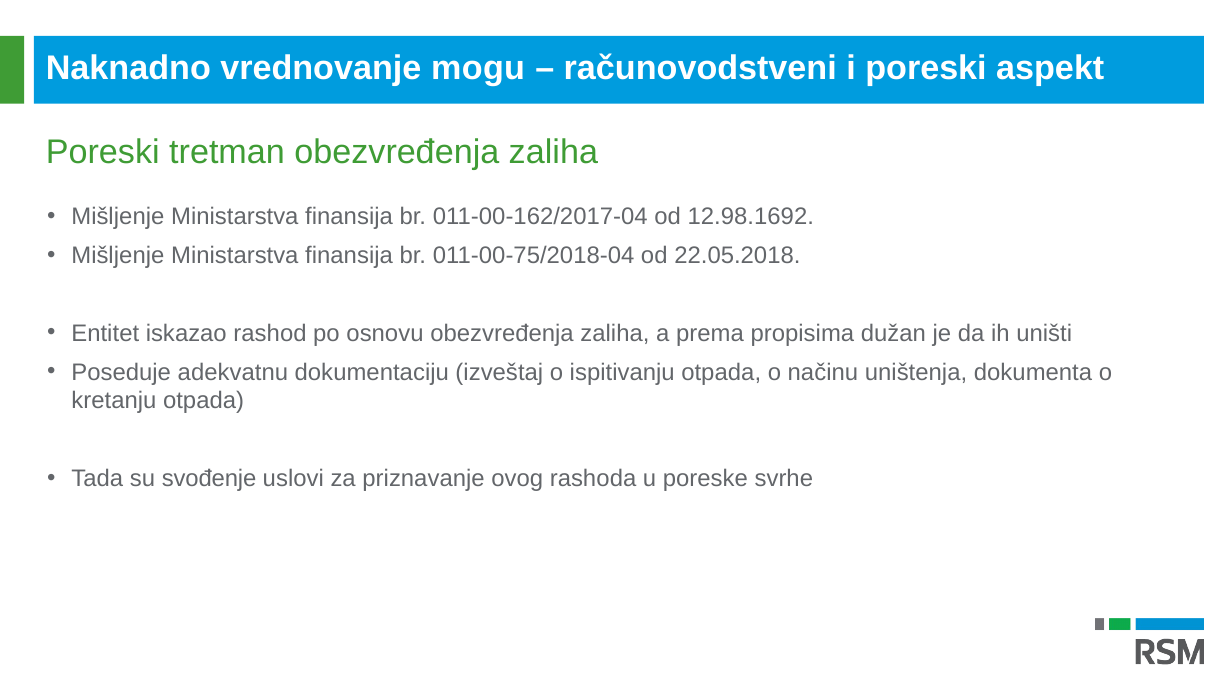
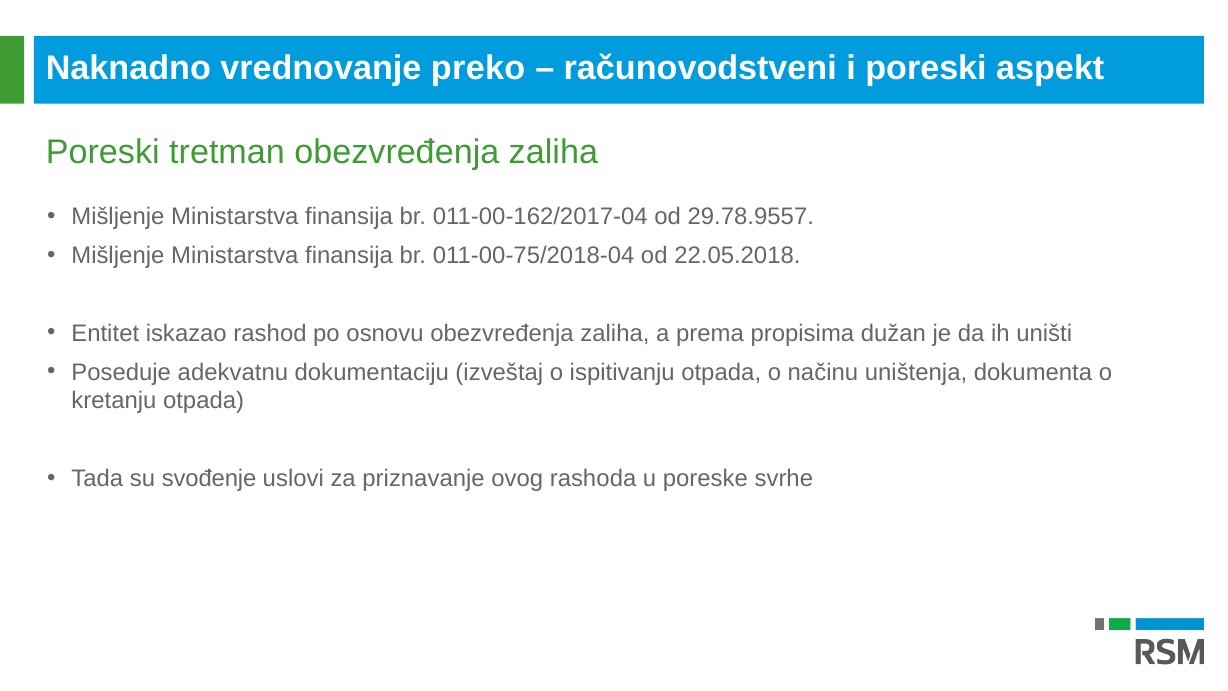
mogu: mogu -> preko
12.98.1692: 12.98.1692 -> 29.78.9557
